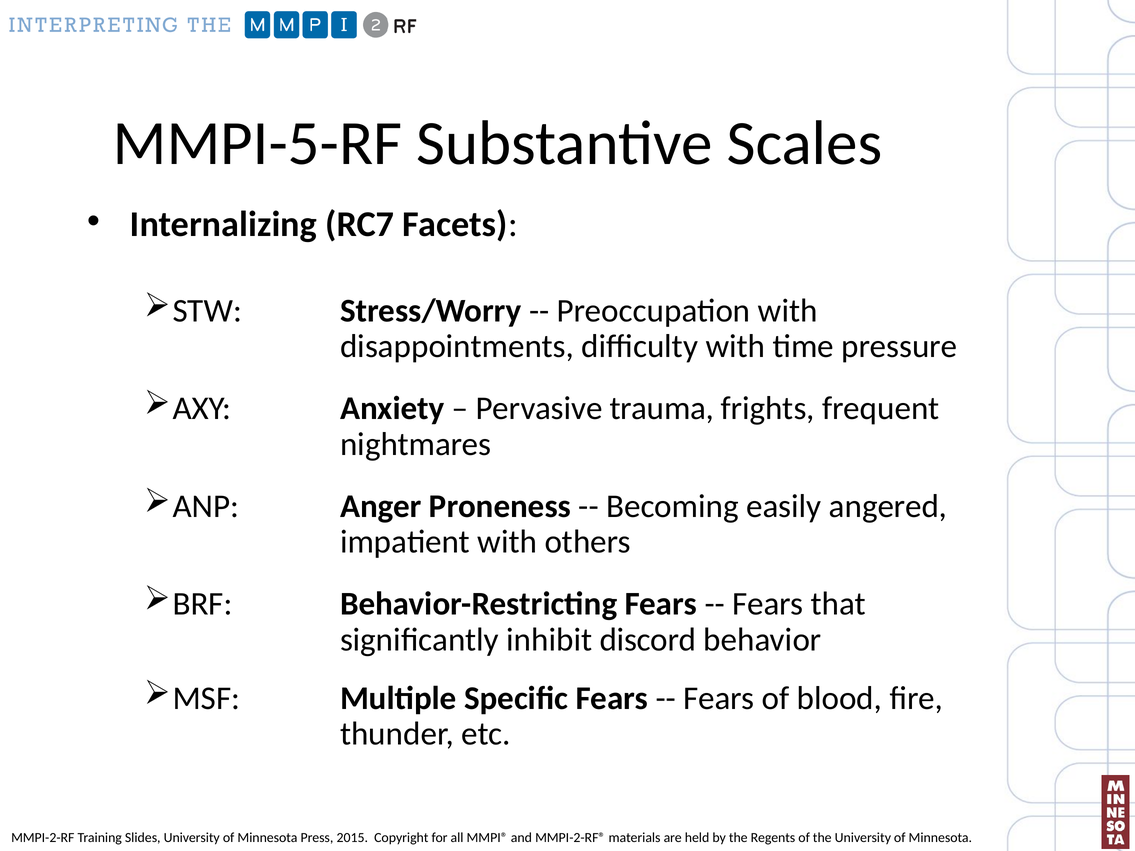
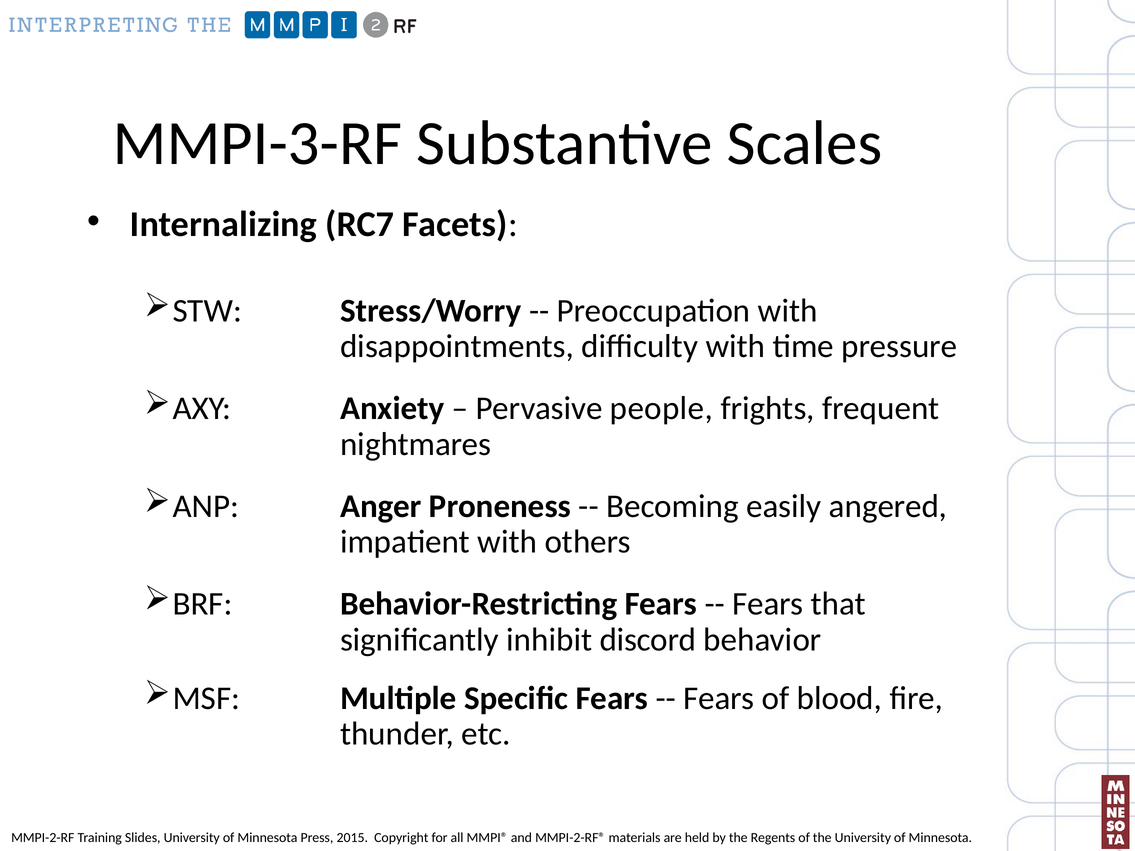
MMPI-5-RF: MMPI-5-RF -> MMPI-3-RF
trauma: trauma -> people
